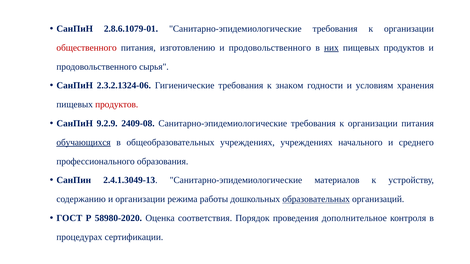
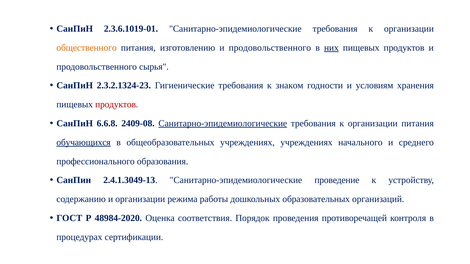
2.8.6.1079-01: 2.8.6.1079-01 -> 2.3.6.1019-01
общественного colour: red -> orange
2.3.2.1324-06: 2.3.2.1324-06 -> 2.3.2.1324-23
9.2.9: 9.2.9 -> 6.6.8
Санитарно-эпидемиологические at (223, 124) underline: none -> present
материалов: материалов -> проведение
образовательных underline: present -> none
58980-2020: 58980-2020 -> 48984-2020
дополнительное: дополнительное -> противоречащей
